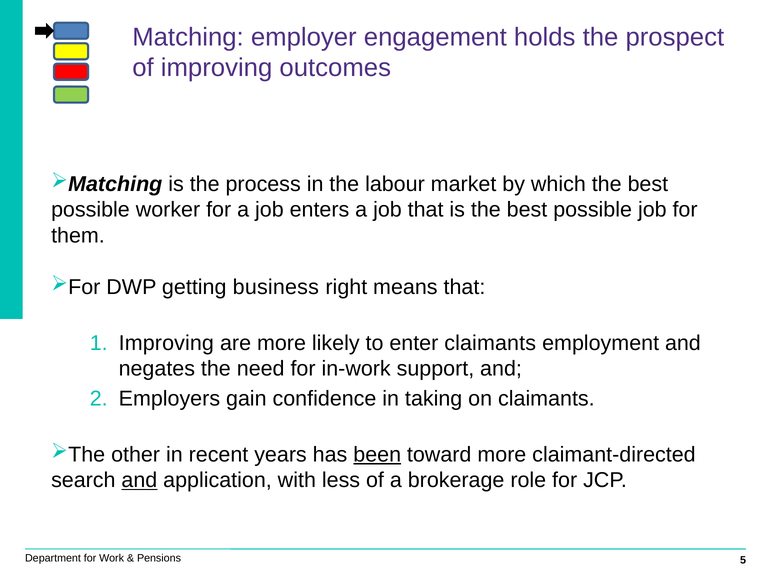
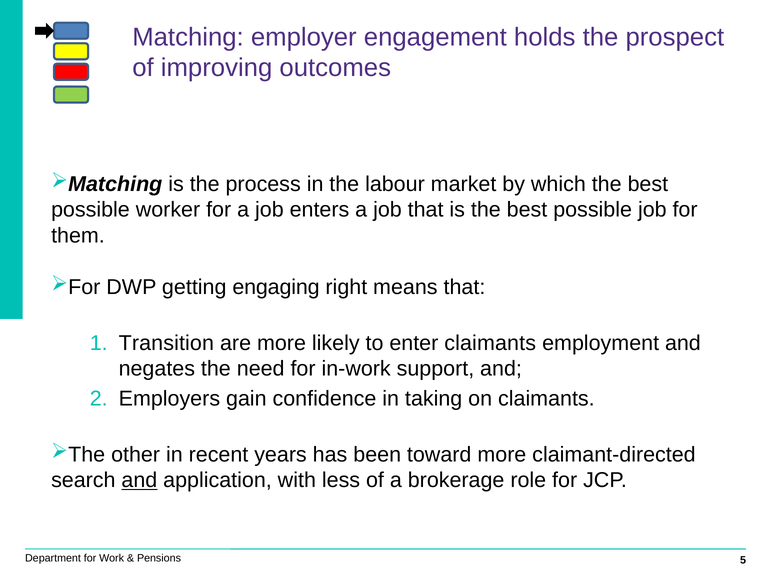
business: business -> engaging
Improving at (166, 343): Improving -> Transition
been underline: present -> none
